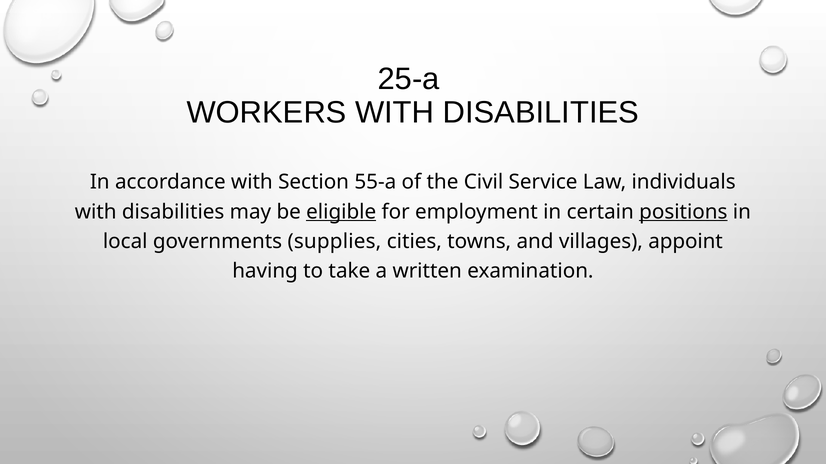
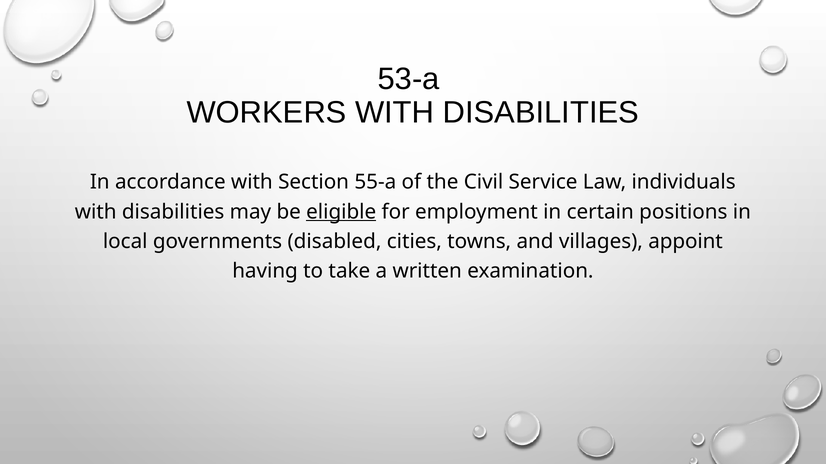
25-a: 25-a -> 53-a
positions underline: present -> none
supplies: supplies -> disabled
